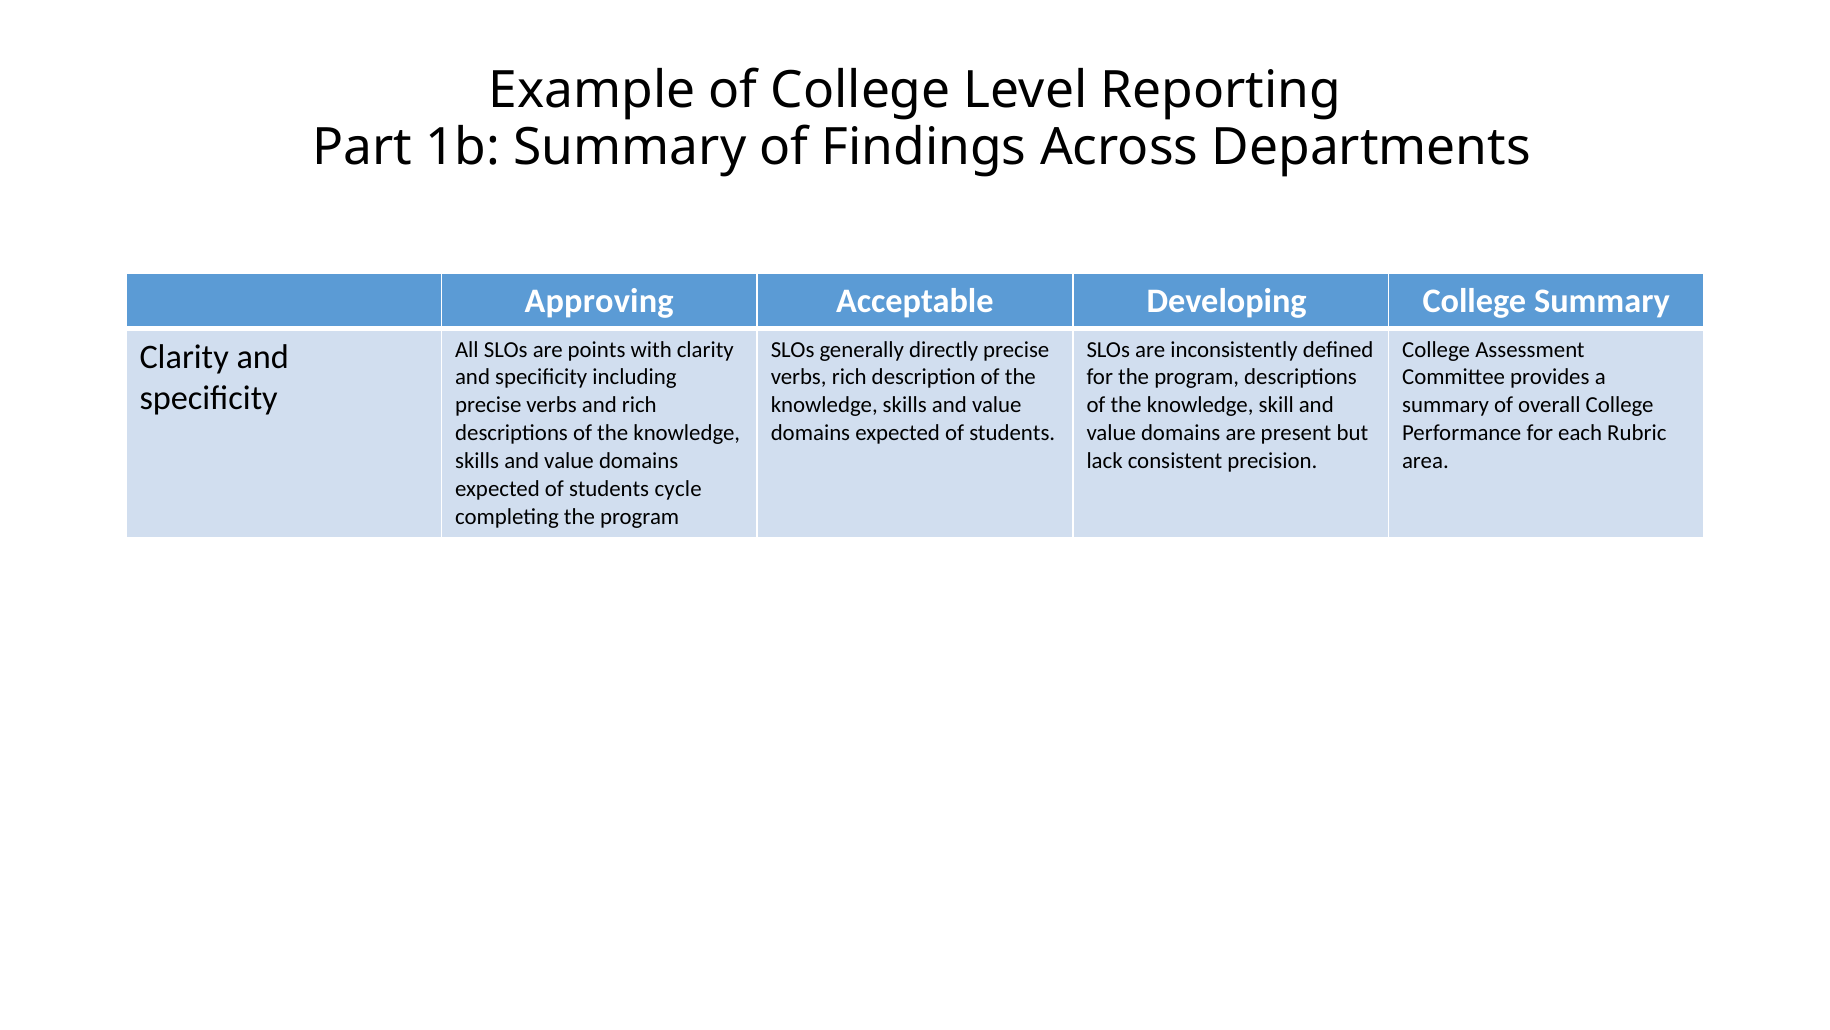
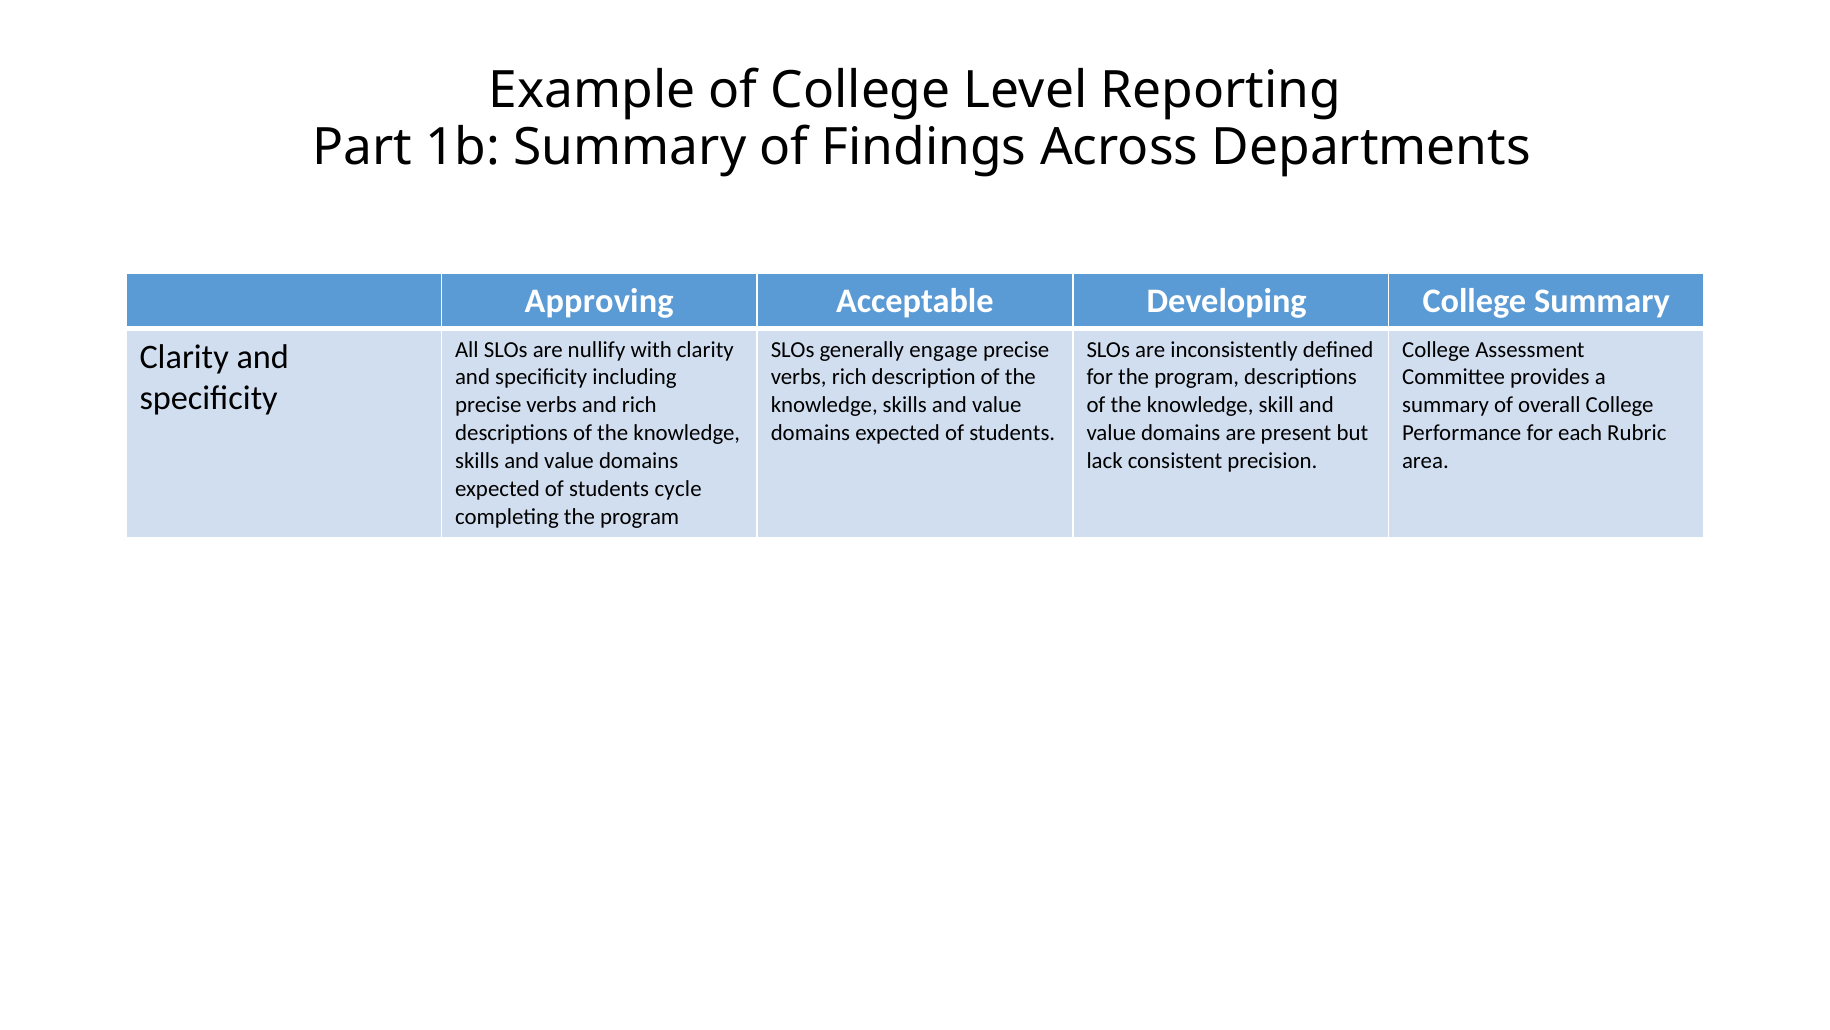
points: points -> nullify
directly: directly -> engage
